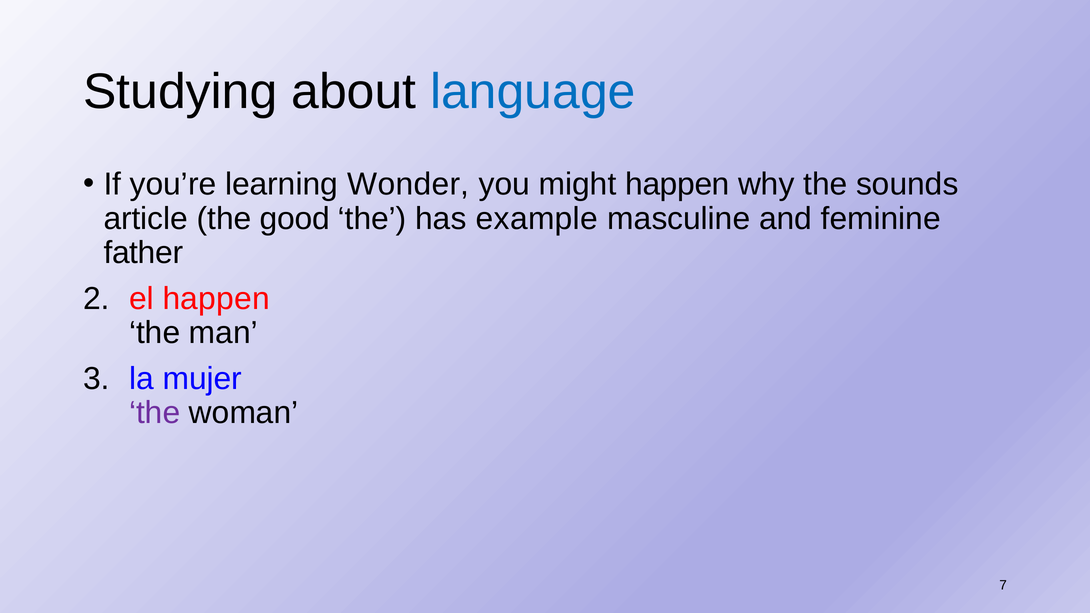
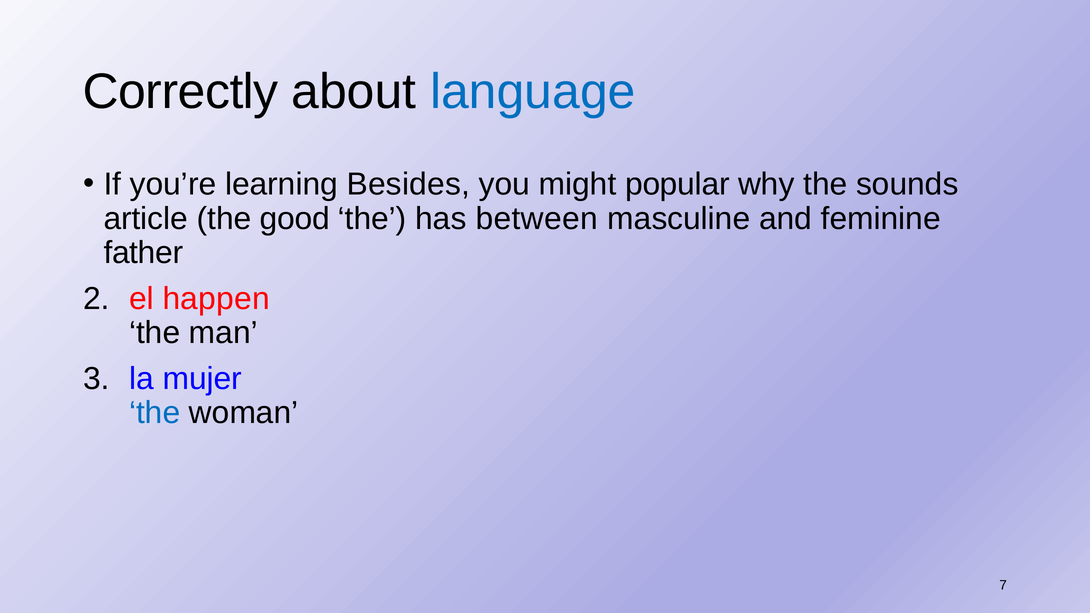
Studying: Studying -> Correctly
Wonder: Wonder -> Besides
might happen: happen -> popular
example: example -> between
the at (155, 413) colour: purple -> blue
